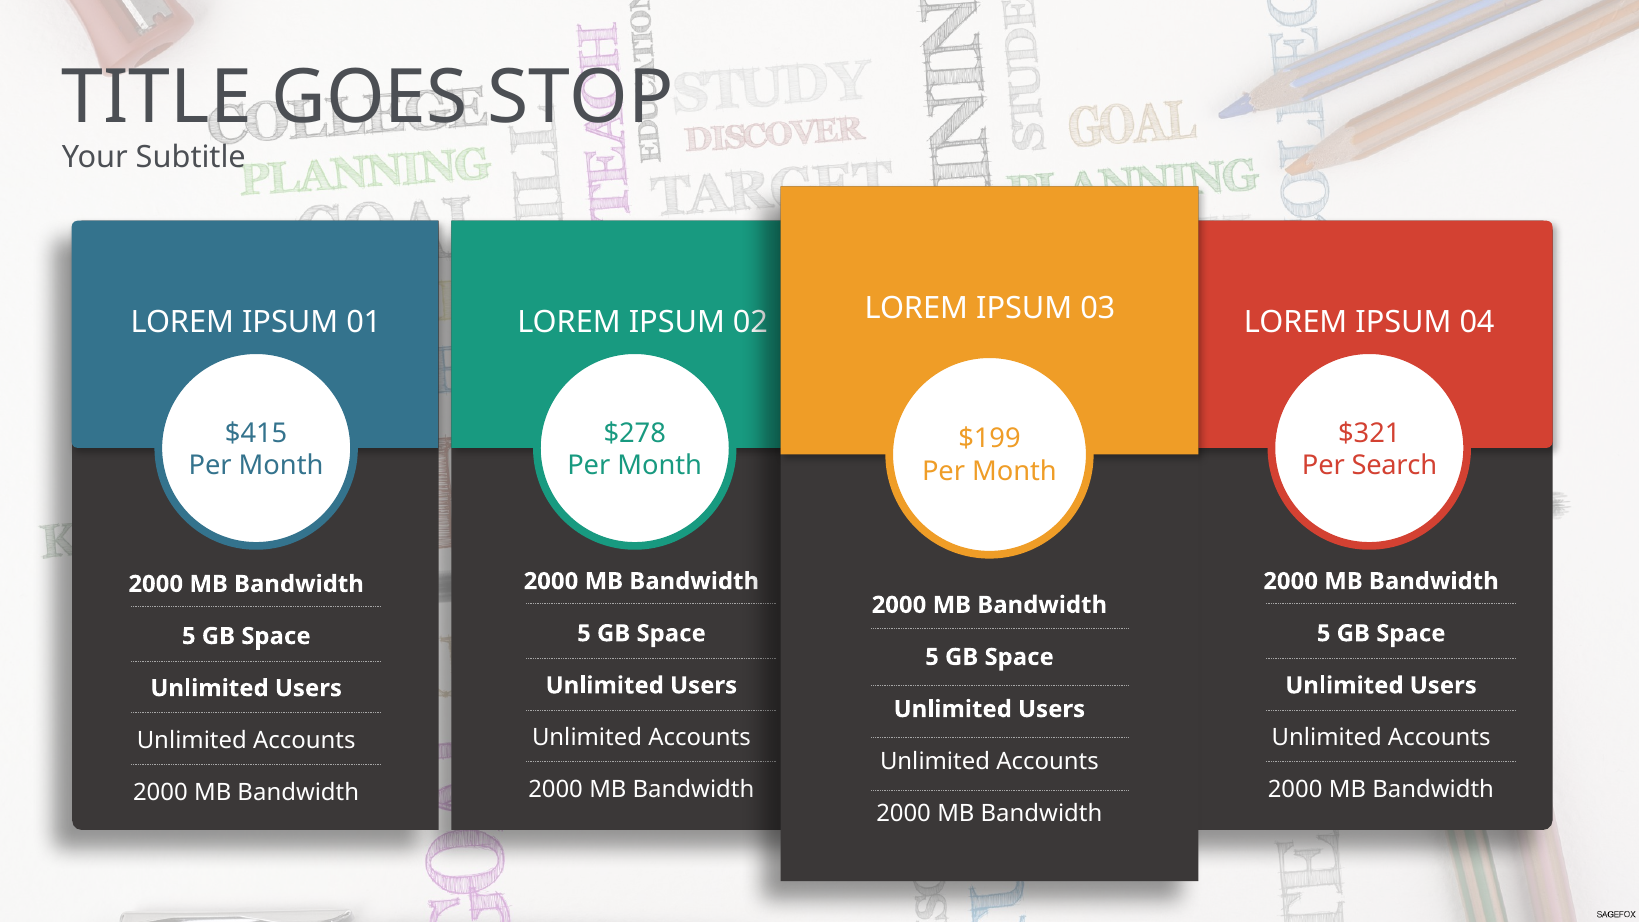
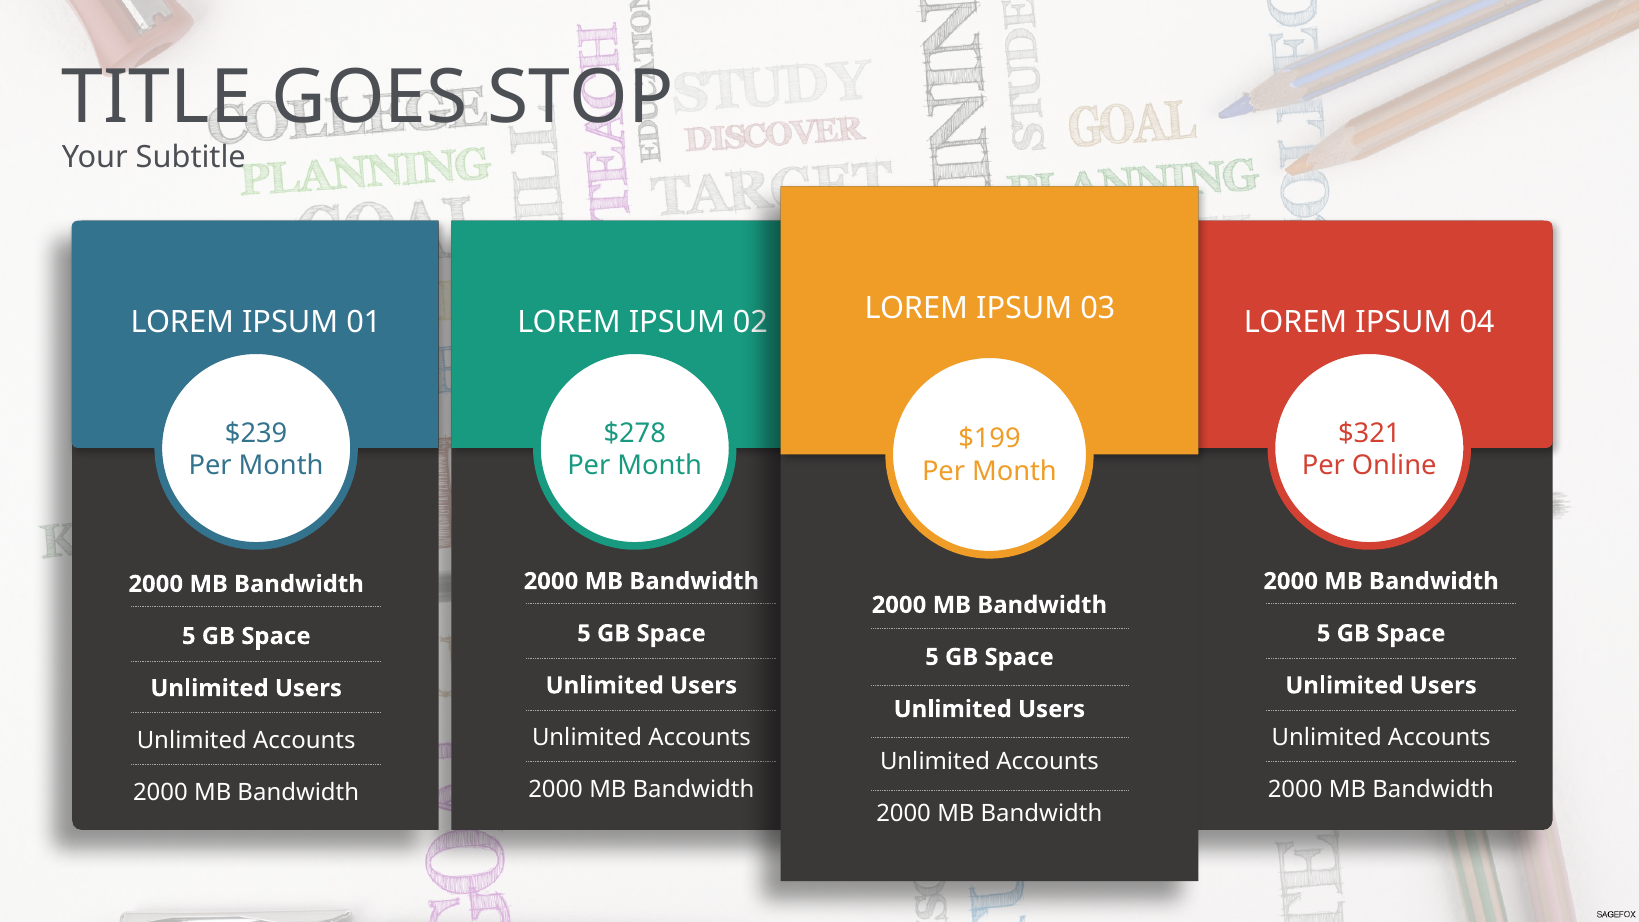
$415: $415 -> $239
Search: Search -> Online
